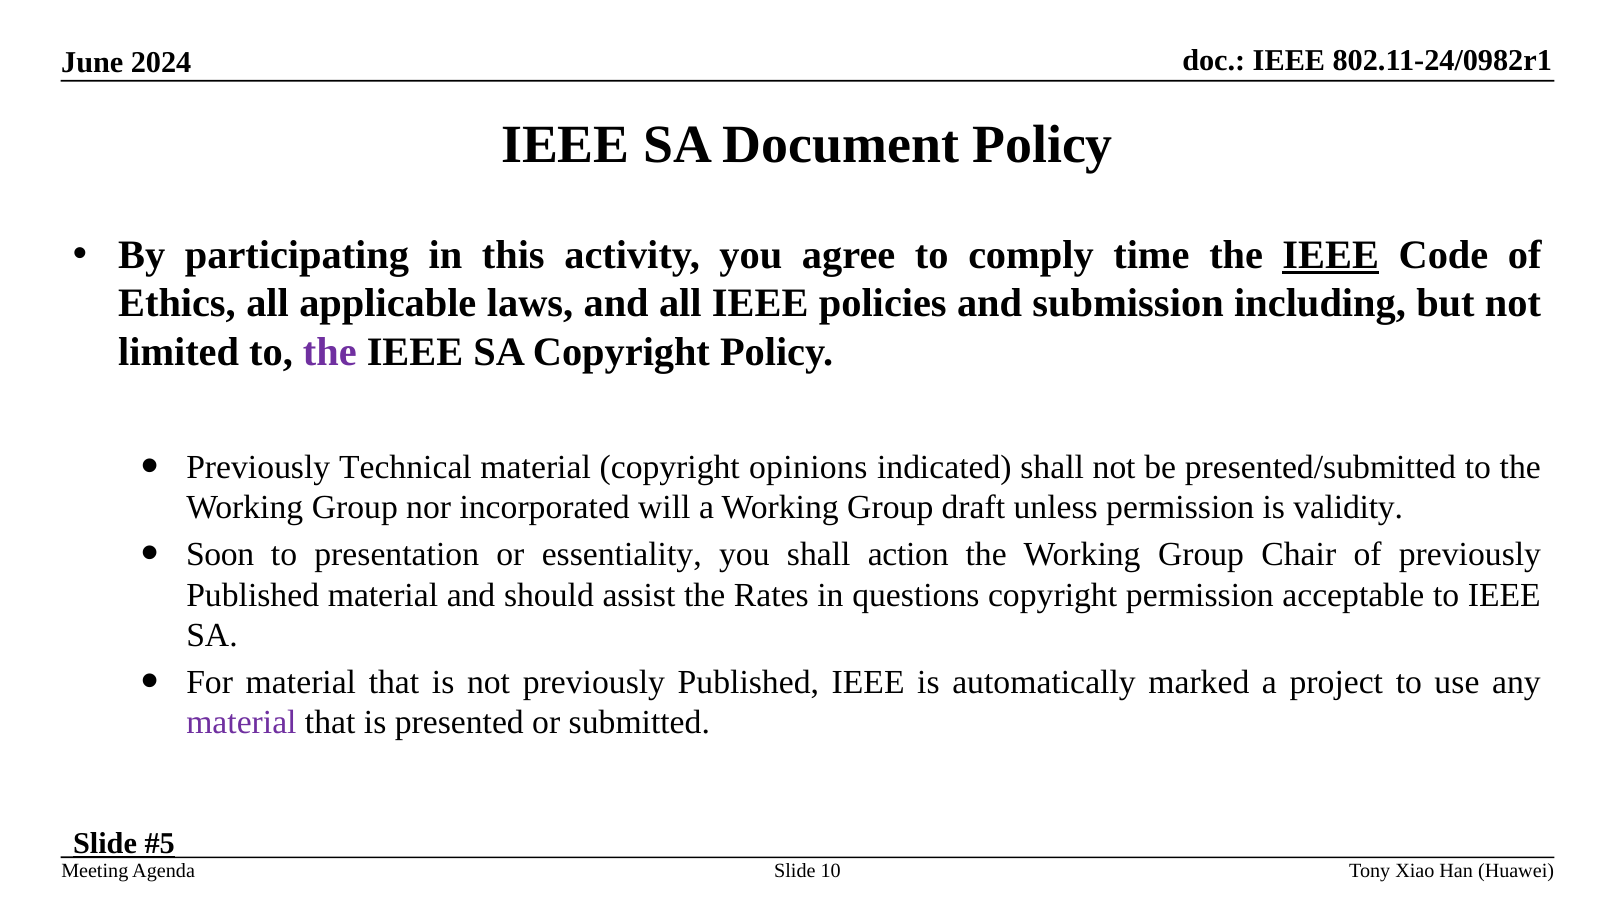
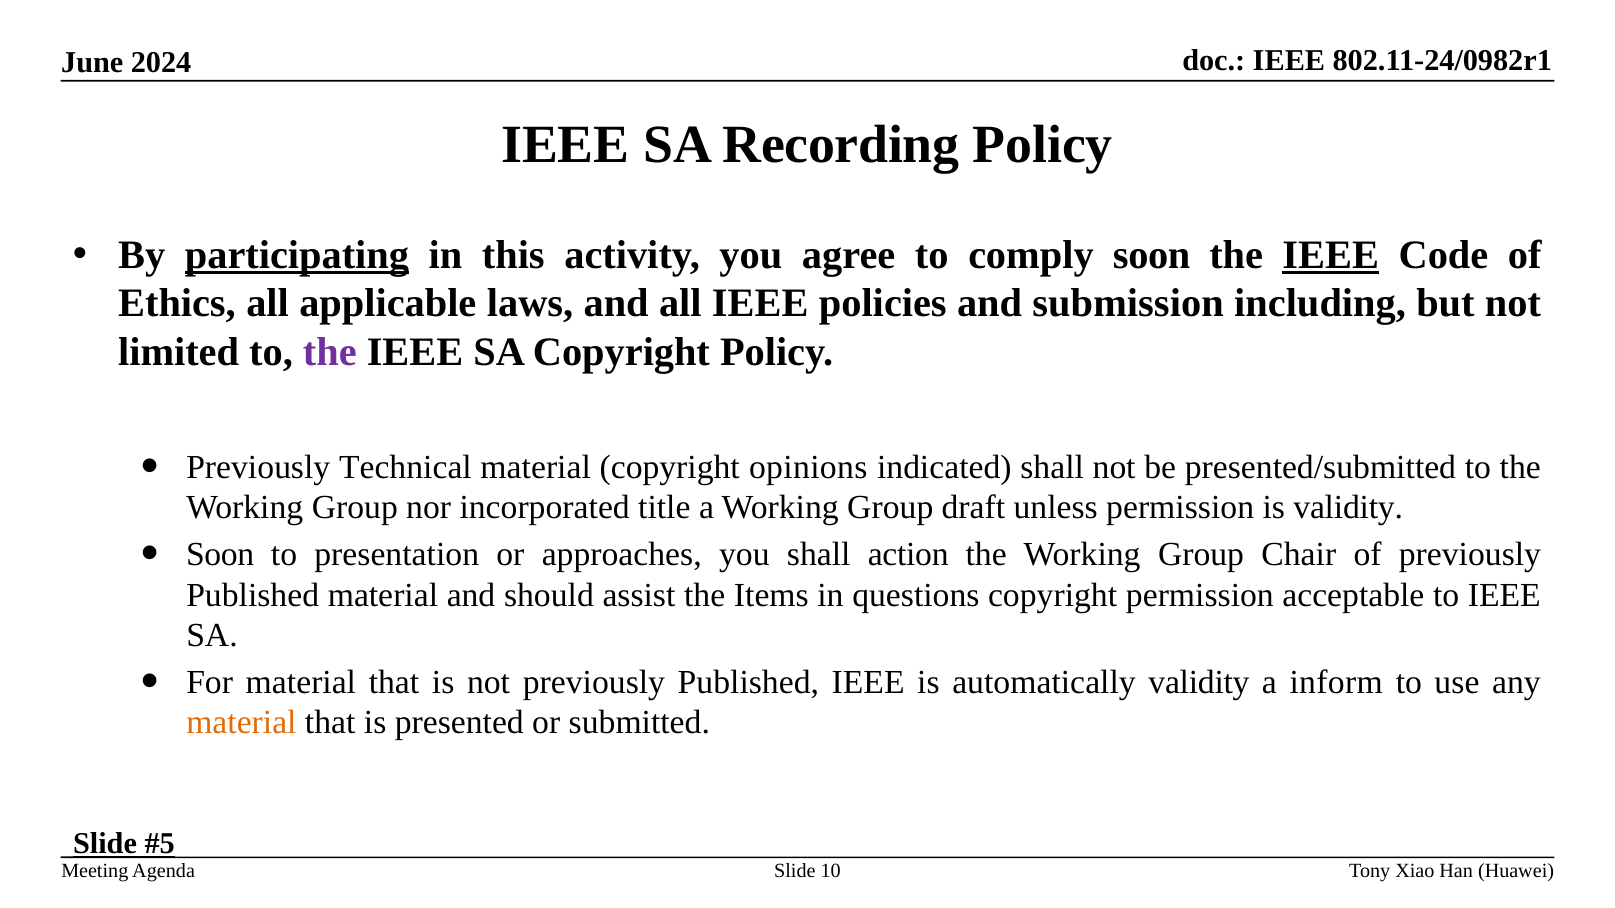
Document: Document -> Recording
participating underline: none -> present
comply time: time -> soon
will: will -> title
essentiality: essentiality -> approaches
Rates: Rates -> Items
automatically marked: marked -> validity
project: project -> inform
material at (241, 723) colour: purple -> orange
